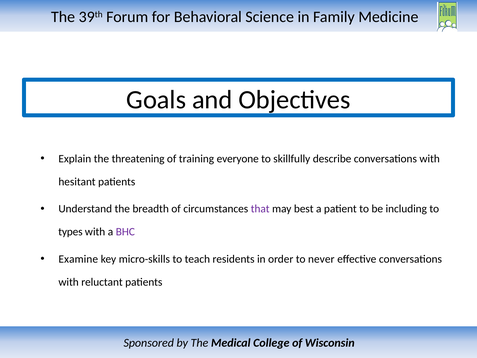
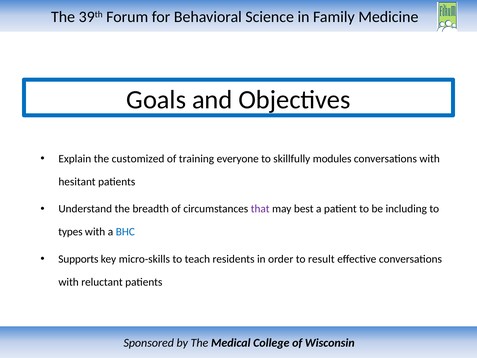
threatening: threatening -> customized
describe: describe -> modules
BHC colour: purple -> blue
Examine: Examine -> Supports
never: never -> result
